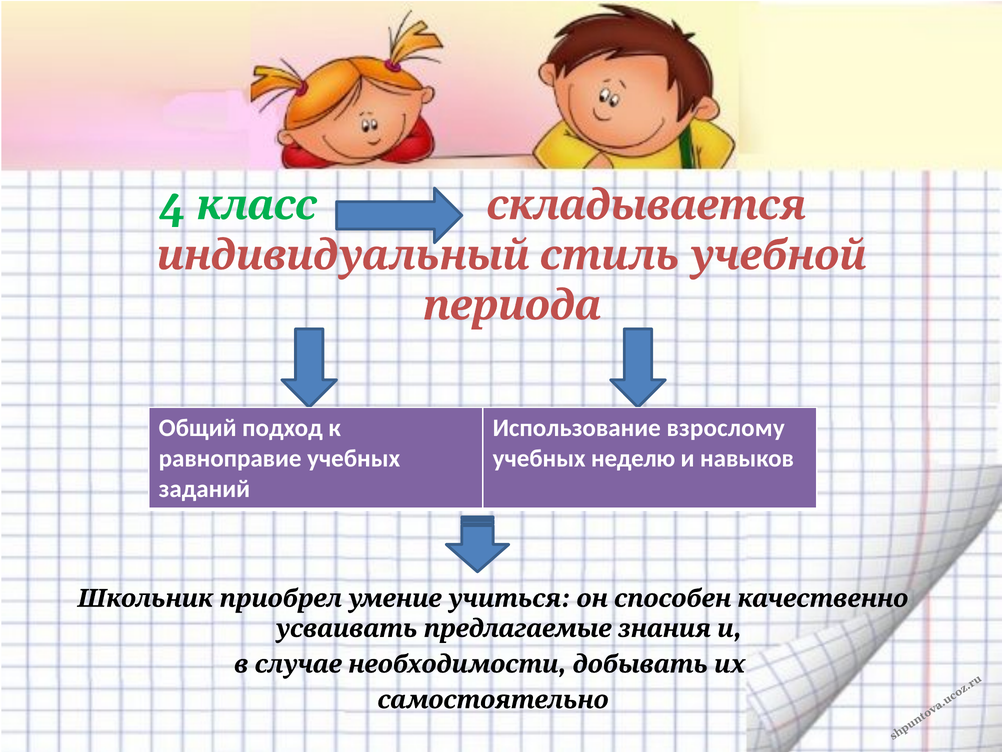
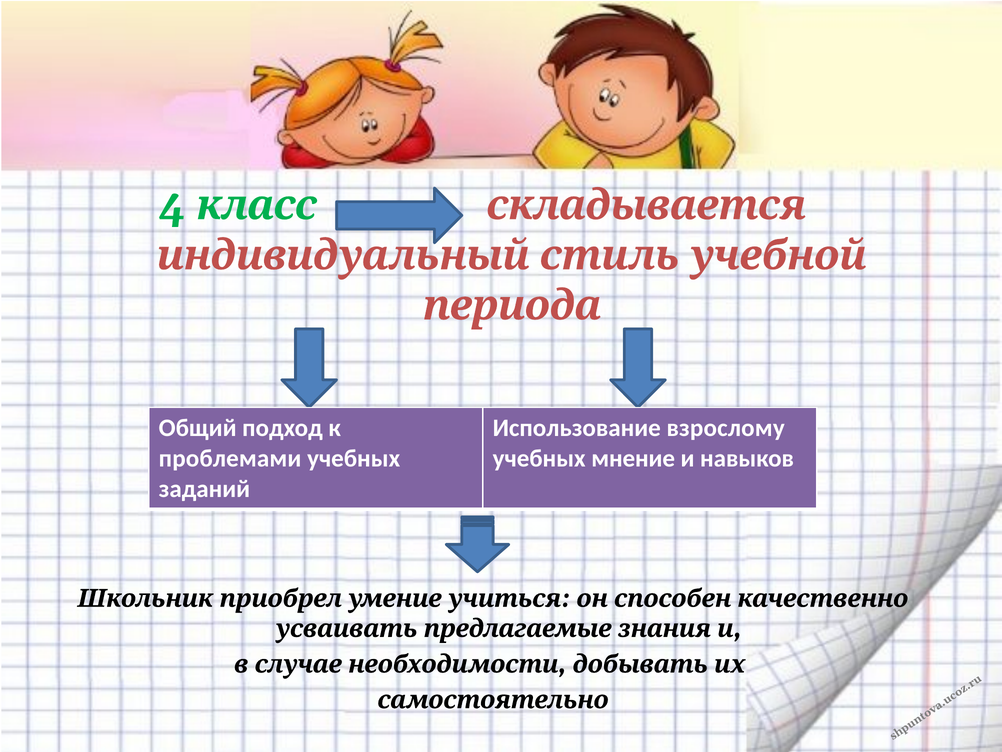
равноправие: равноправие -> проблемами
неделю: неделю -> мнение
